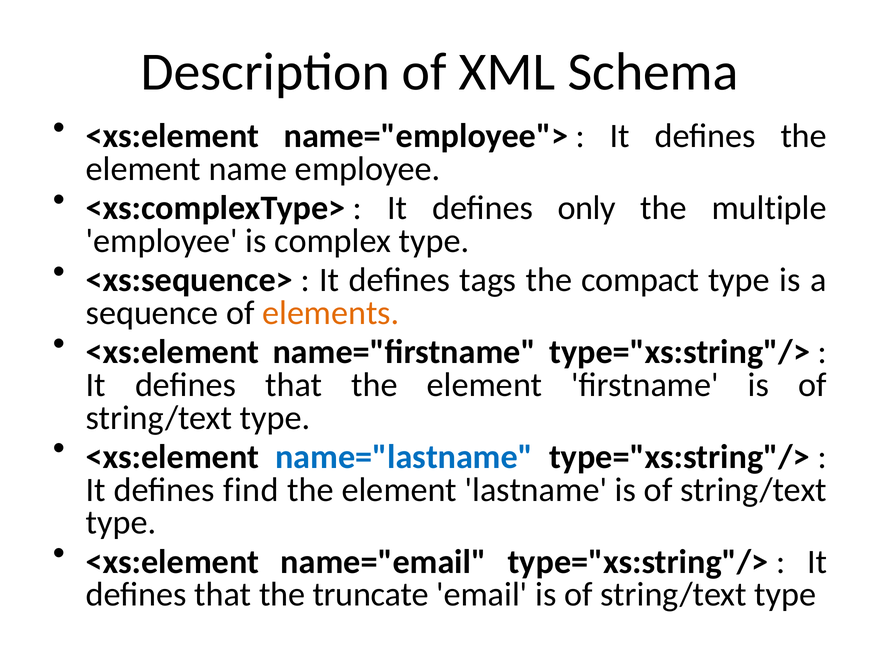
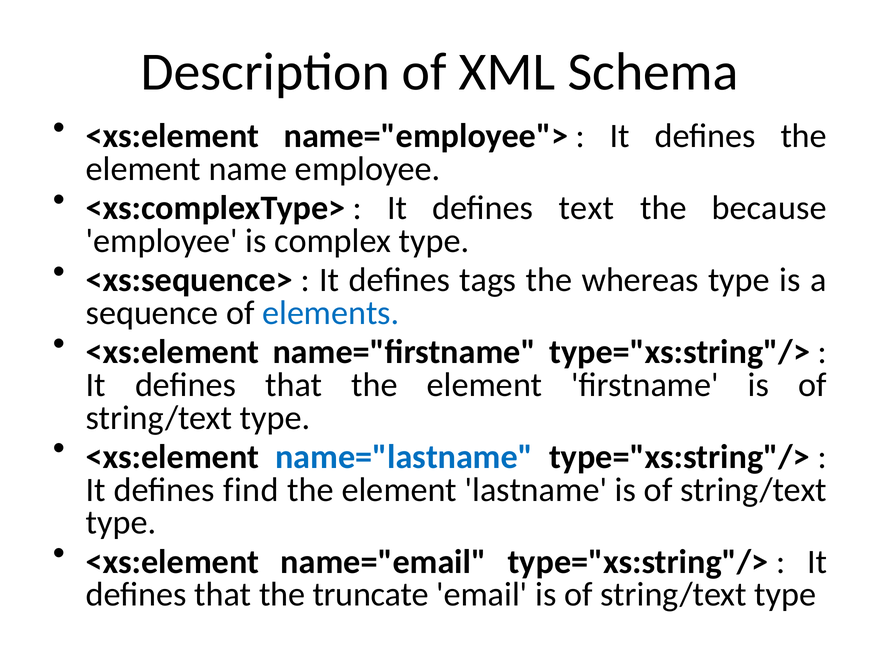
only: only -> text
multiple: multiple -> because
compact: compact -> whereas
elements colour: orange -> blue
